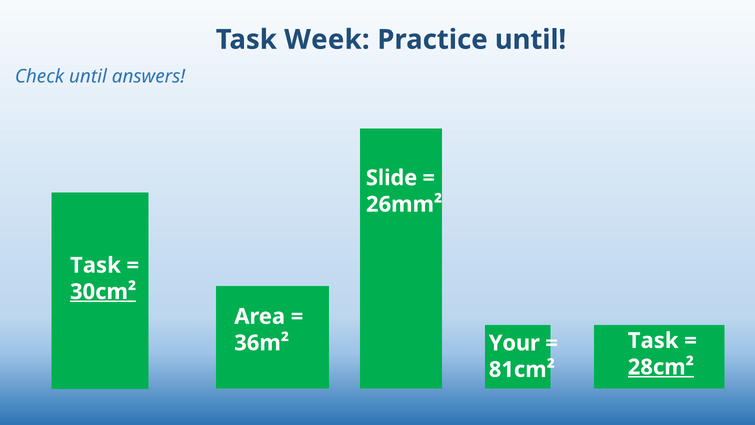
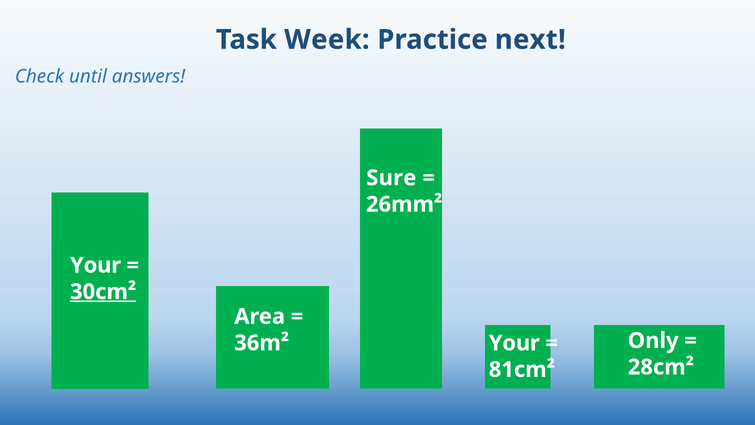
Practice until: until -> next
Slide: Slide -> Sure
Task at (95, 265): Task -> Your
Task at (653, 340): Task -> Only
28cm² underline: present -> none
